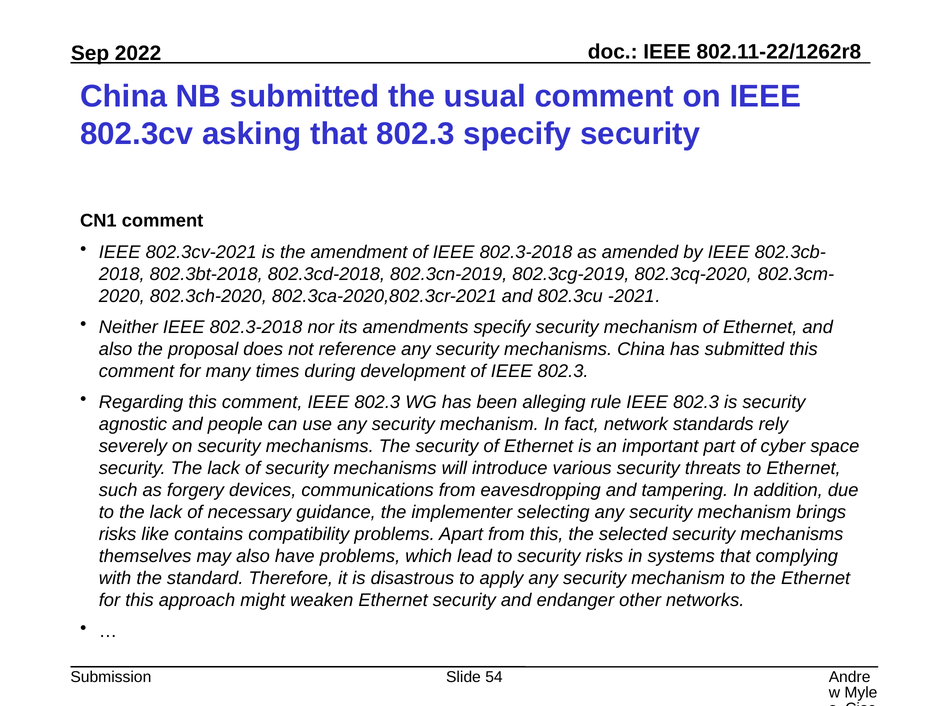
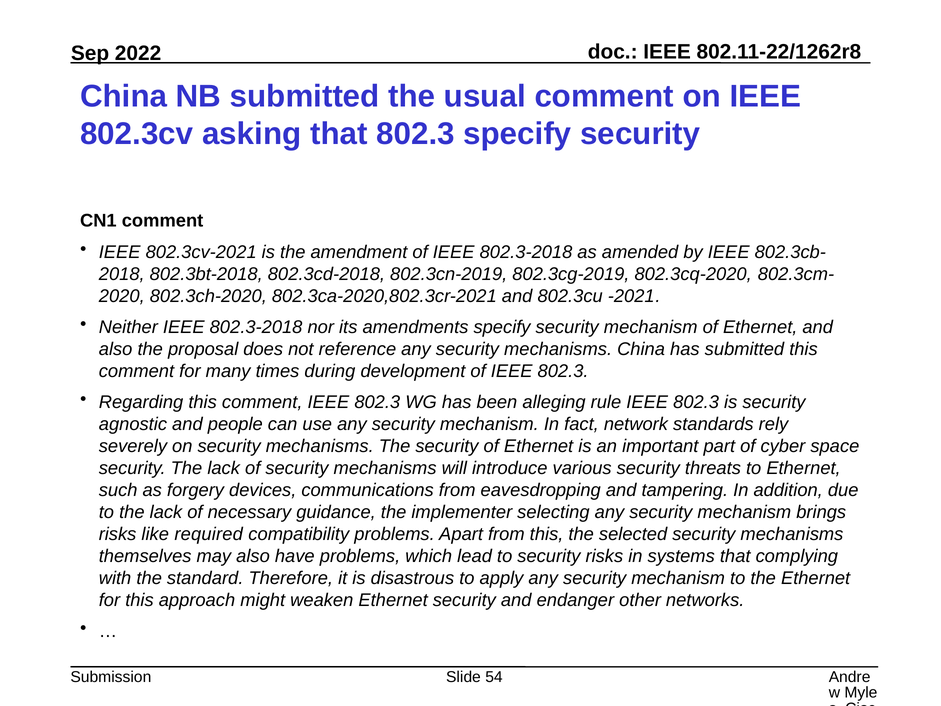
contains: contains -> required
